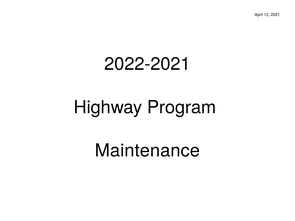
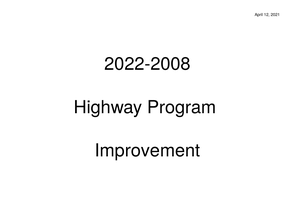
2022-2021: 2022-2021 -> 2022-2008
Maintenance: Maintenance -> Improvement
